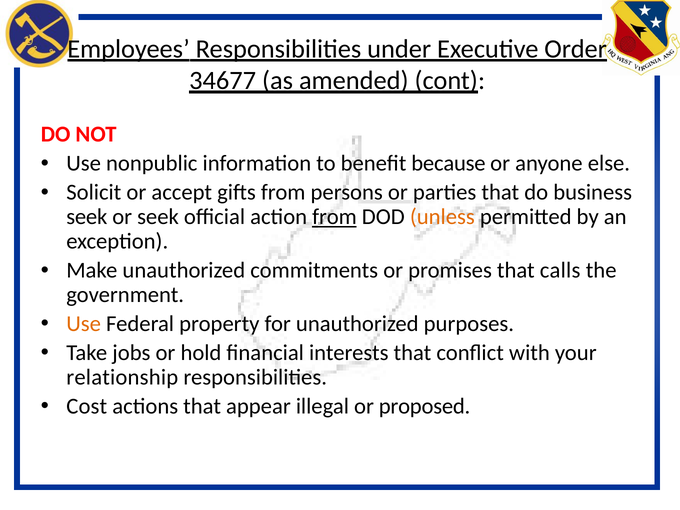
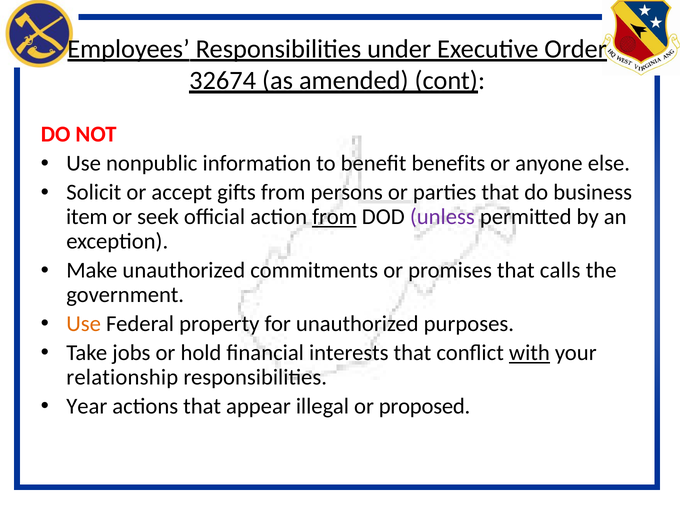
34677: 34677 -> 32674
because: because -> benefits
seek at (87, 217): seek -> item
unless colour: orange -> purple
with underline: none -> present
Cost: Cost -> Year
